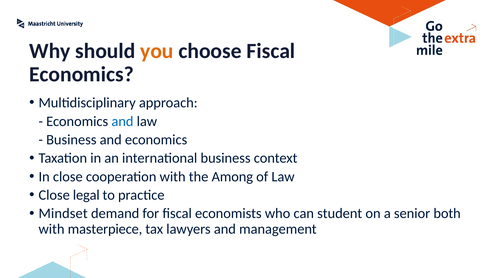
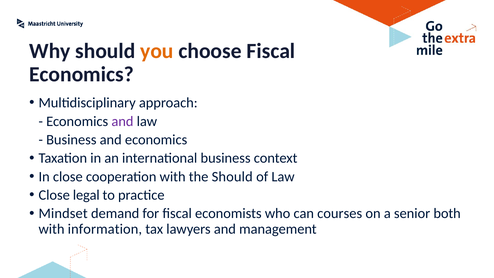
and at (122, 121) colour: blue -> purple
the Among: Among -> Should
student: student -> courses
masterpiece: masterpiece -> information
